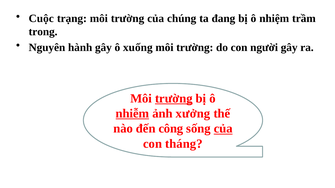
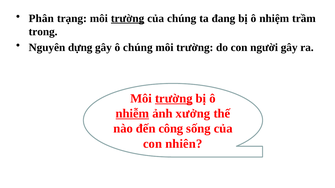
Cuộc: Cuộc -> Phân
trường at (128, 18) underline: none -> present
hành: hành -> dựng
ô xuống: xuống -> chúng
của at (223, 129) underline: present -> none
tháng: tháng -> nhiên
